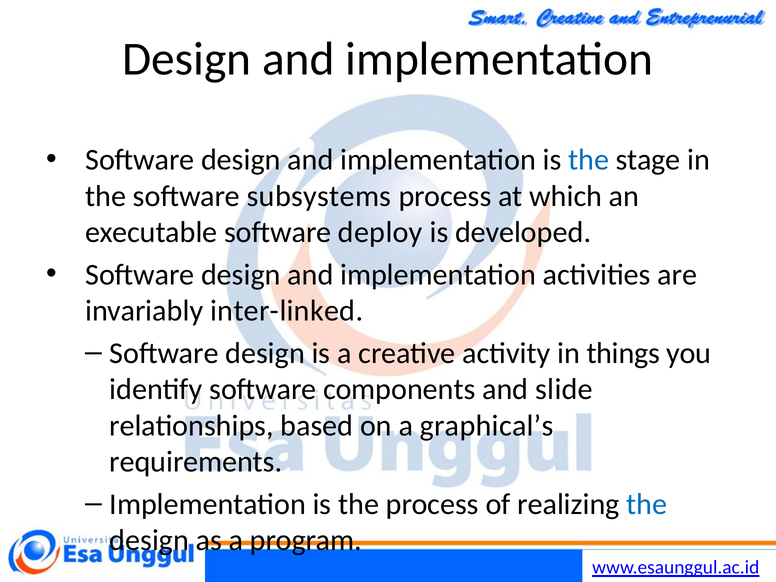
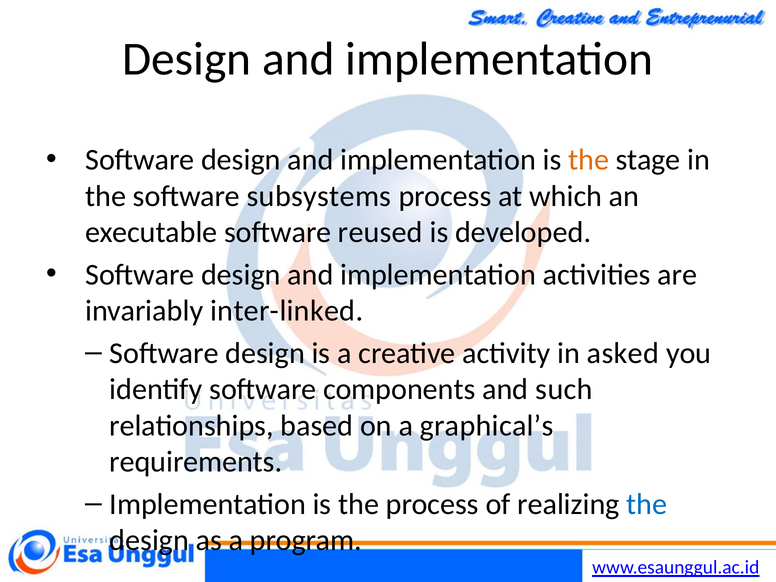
the at (589, 160) colour: blue -> orange
deploy: deploy -> reused
things: things -> asked
slide: slide -> such
